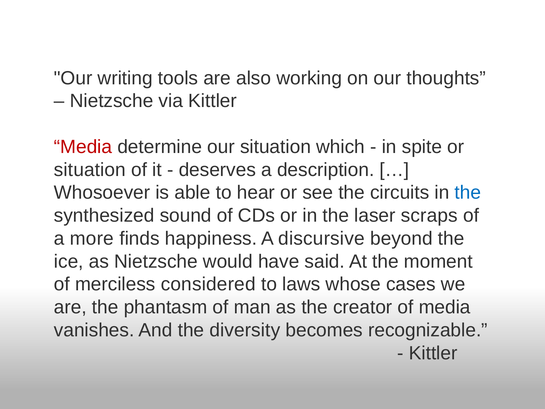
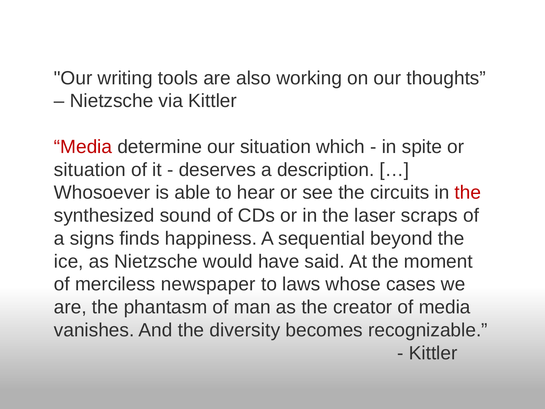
the at (468, 193) colour: blue -> red
more: more -> signs
discursive: discursive -> sequential
considered: considered -> newspaper
